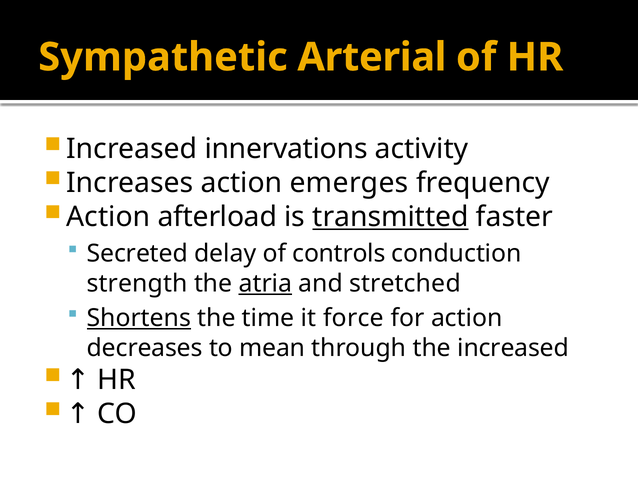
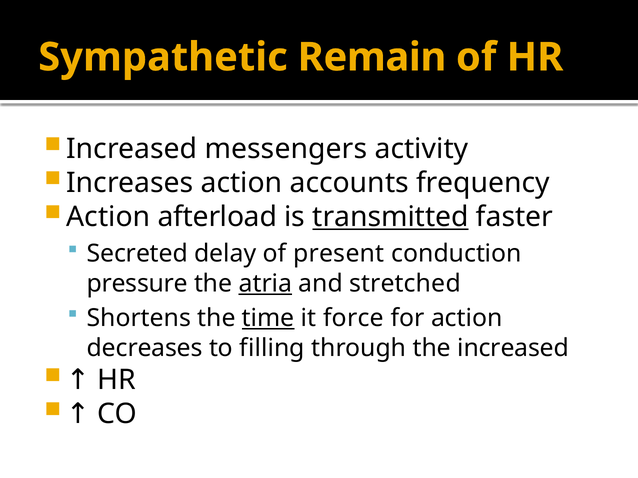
Arterial: Arterial -> Remain
innervations: innervations -> messengers
emerges: emerges -> accounts
controls: controls -> present
strength: strength -> pressure
Shortens underline: present -> none
time underline: none -> present
mean: mean -> filling
